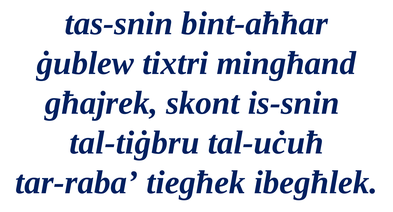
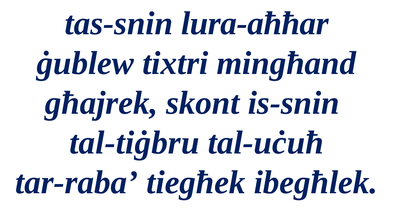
bint-aħħar: bint-aħħar -> lura-aħħar
